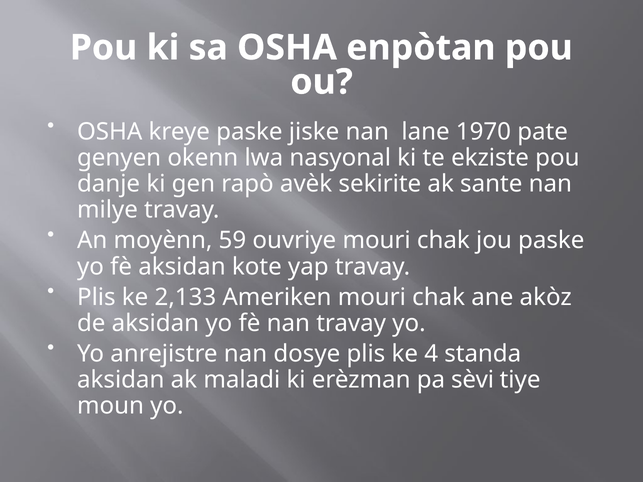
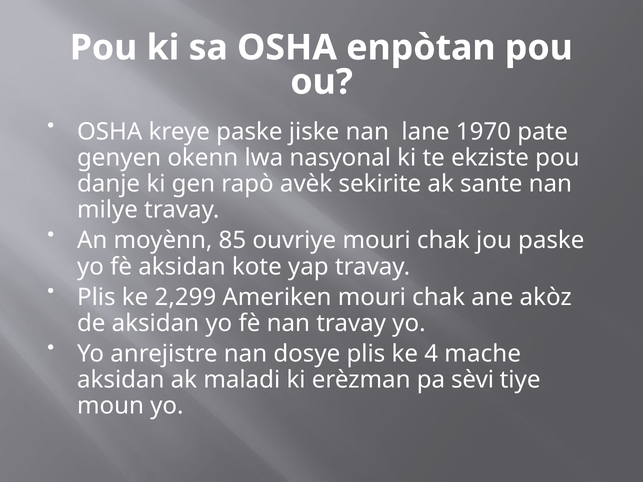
59: 59 -> 85
2,133: 2,133 -> 2,299
standa: standa -> mache
